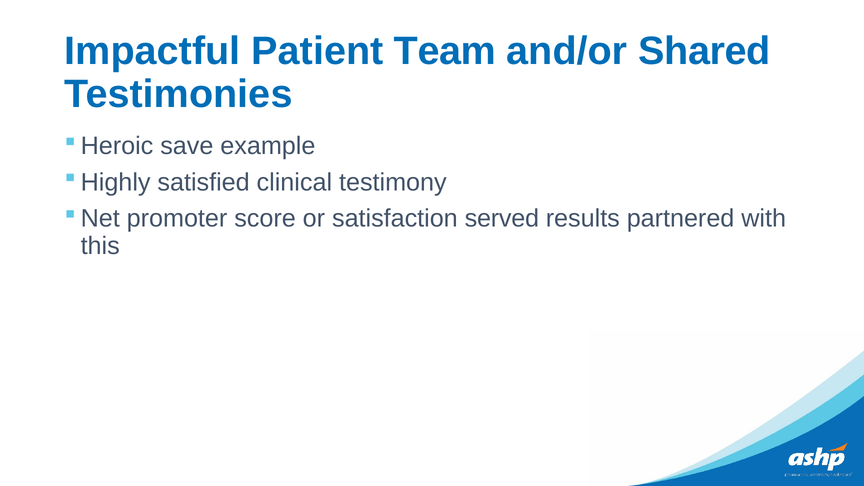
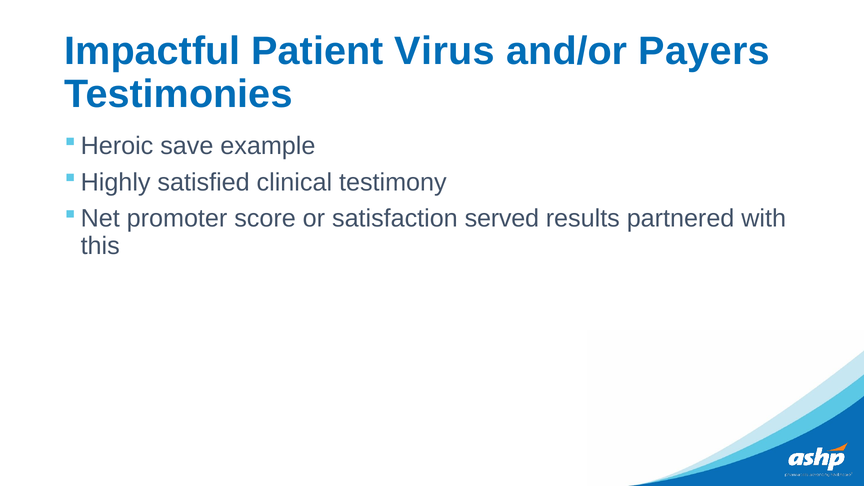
Team: Team -> Virus
Shared: Shared -> Payers
